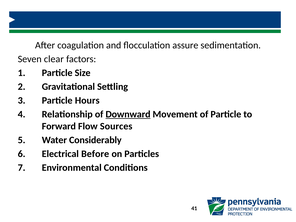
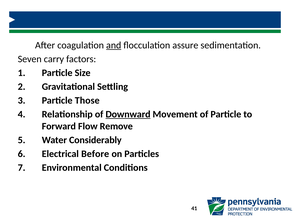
and underline: none -> present
clear: clear -> carry
Hours: Hours -> Those
Sources: Sources -> Remove
